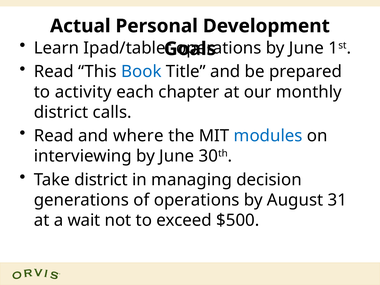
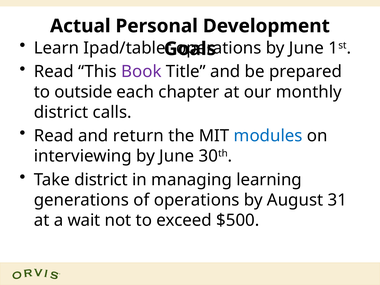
Book colour: blue -> purple
activity: activity -> outside
where: where -> return
decision: decision -> learning
